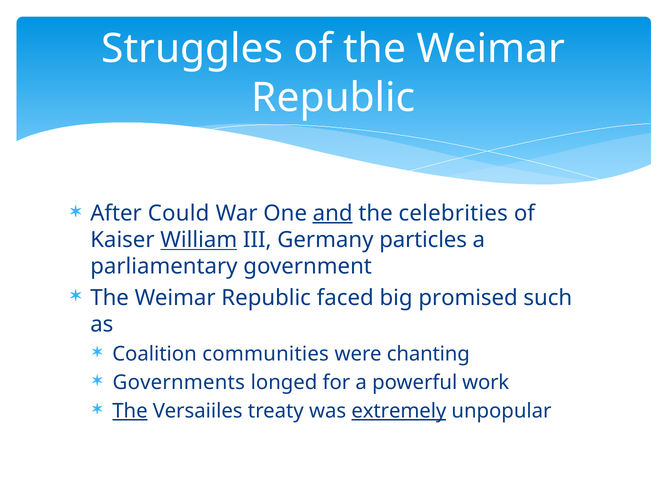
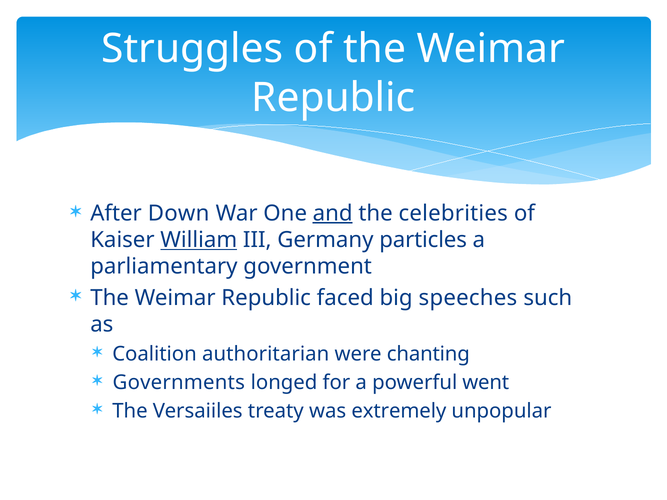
Could: Could -> Down
promised: promised -> speeches
communities: communities -> authoritarian
work: work -> went
The at (130, 411) underline: present -> none
extremely underline: present -> none
